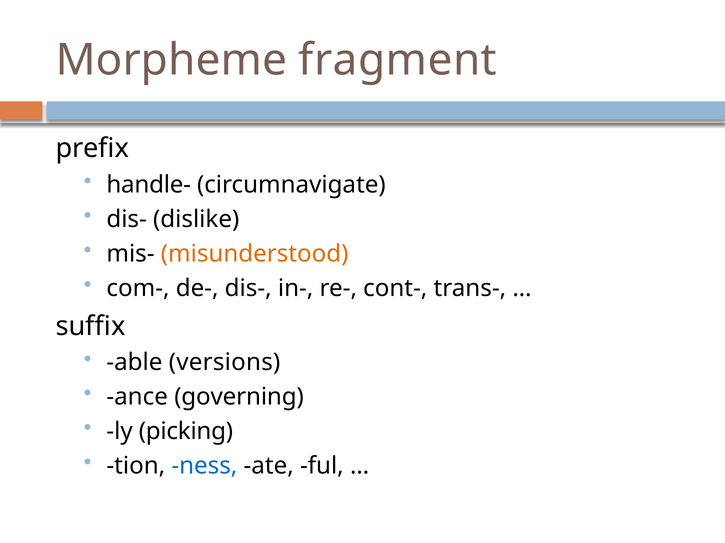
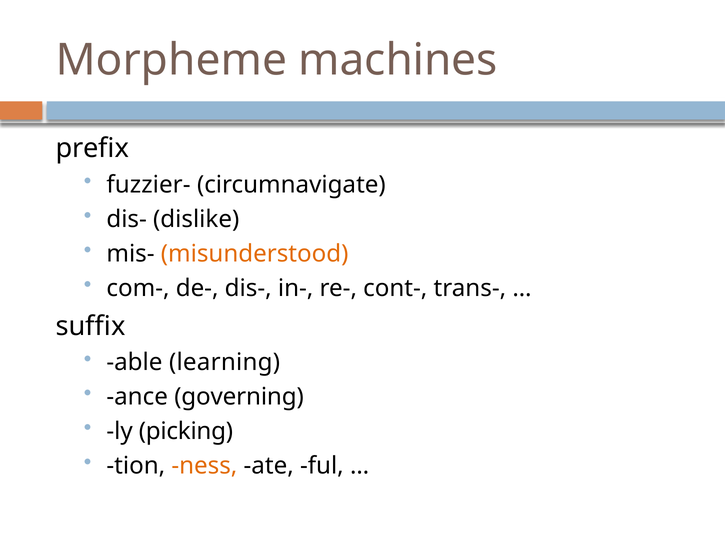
fragment: fragment -> machines
handle-: handle- -> fuzzier-
versions: versions -> learning
ness colour: blue -> orange
